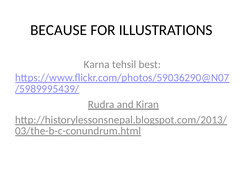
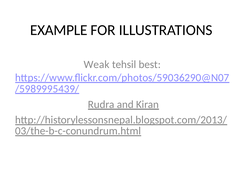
BECAUSE: BECAUSE -> EXAMPLE
Karna: Karna -> Weak
